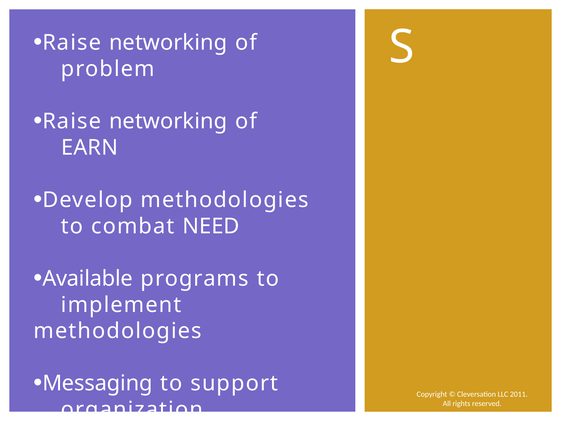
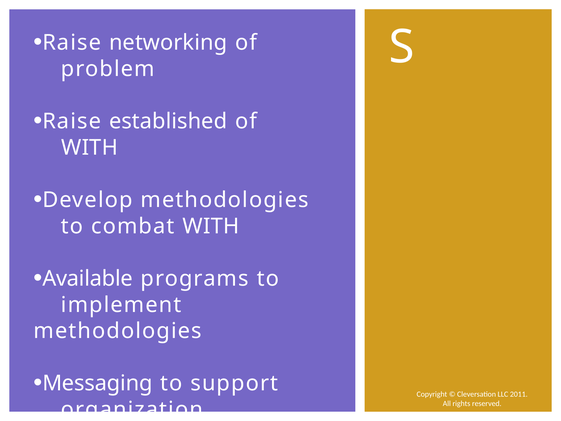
networking at (168, 121): networking -> established
EARN at (90, 147): EARN -> WITH
combat NEED: NEED -> WITH
